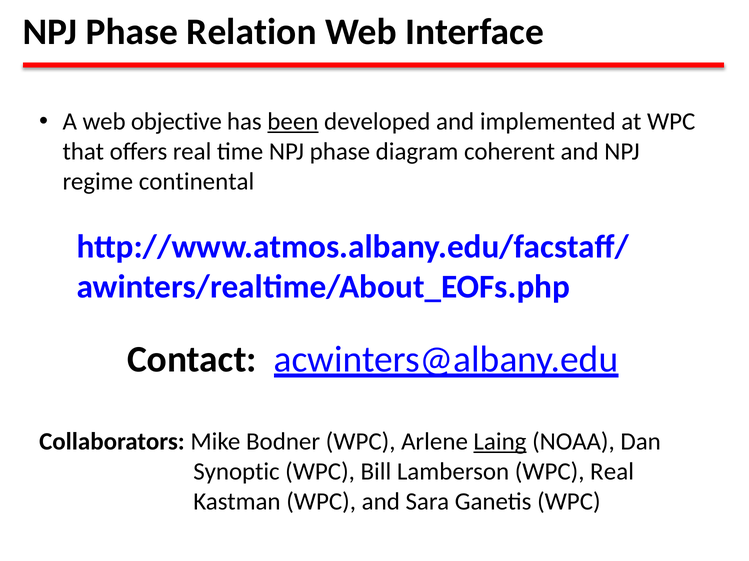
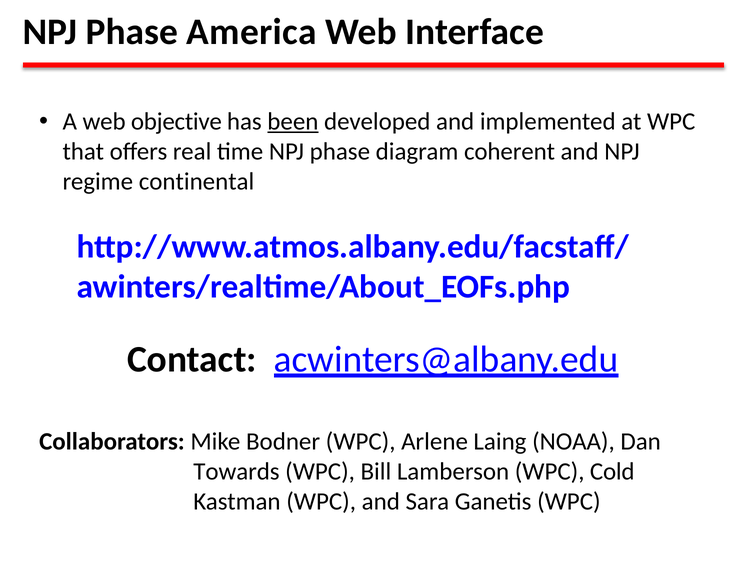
Relation: Relation -> America
Laing underline: present -> none
Synoptic: Synoptic -> Towards
WPC Real: Real -> Cold
